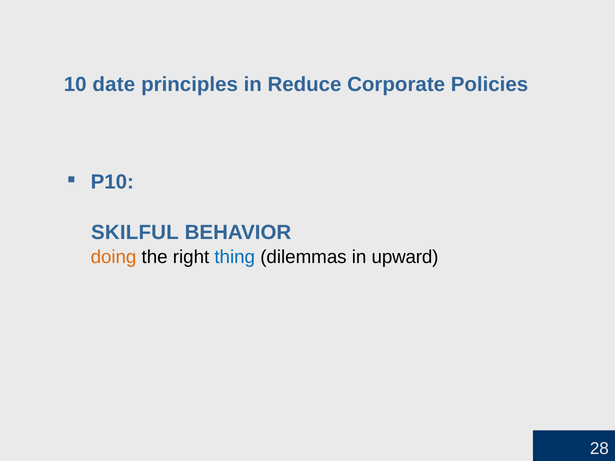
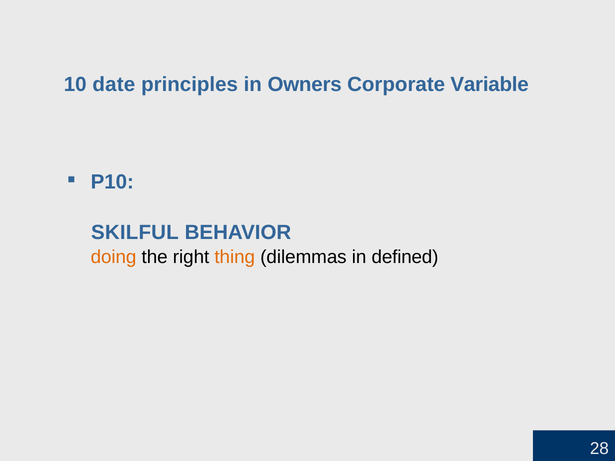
Reduce: Reduce -> Owners
Policies: Policies -> Variable
thing colour: blue -> orange
upward: upward -> defined
